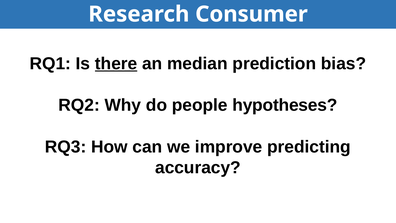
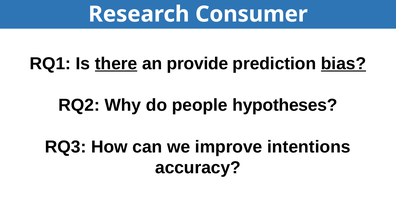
median: median -> provide
bias underline: none -> present
predicting: predicting -> intentions
